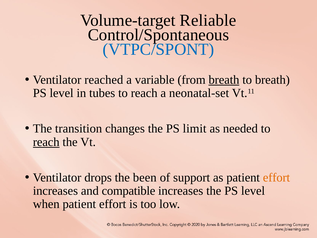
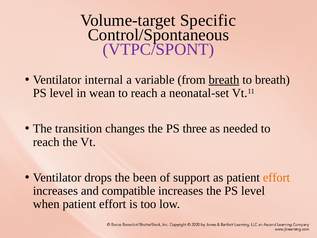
Reliable: Reliable -> Specific
VTPC/SPONT colour: blue -> purple
reached: reached -> internal
tubes: tubes -> wean
limit: limit -> three
reach at (46, 142) underline: present -> none
